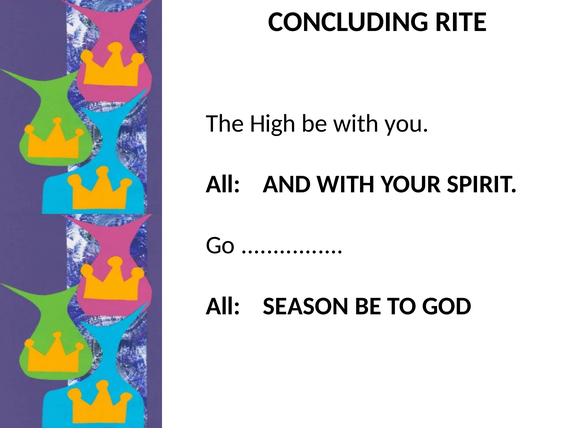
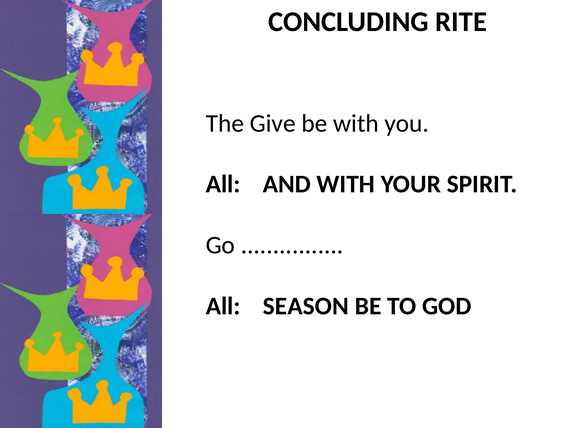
High: High -> Give
